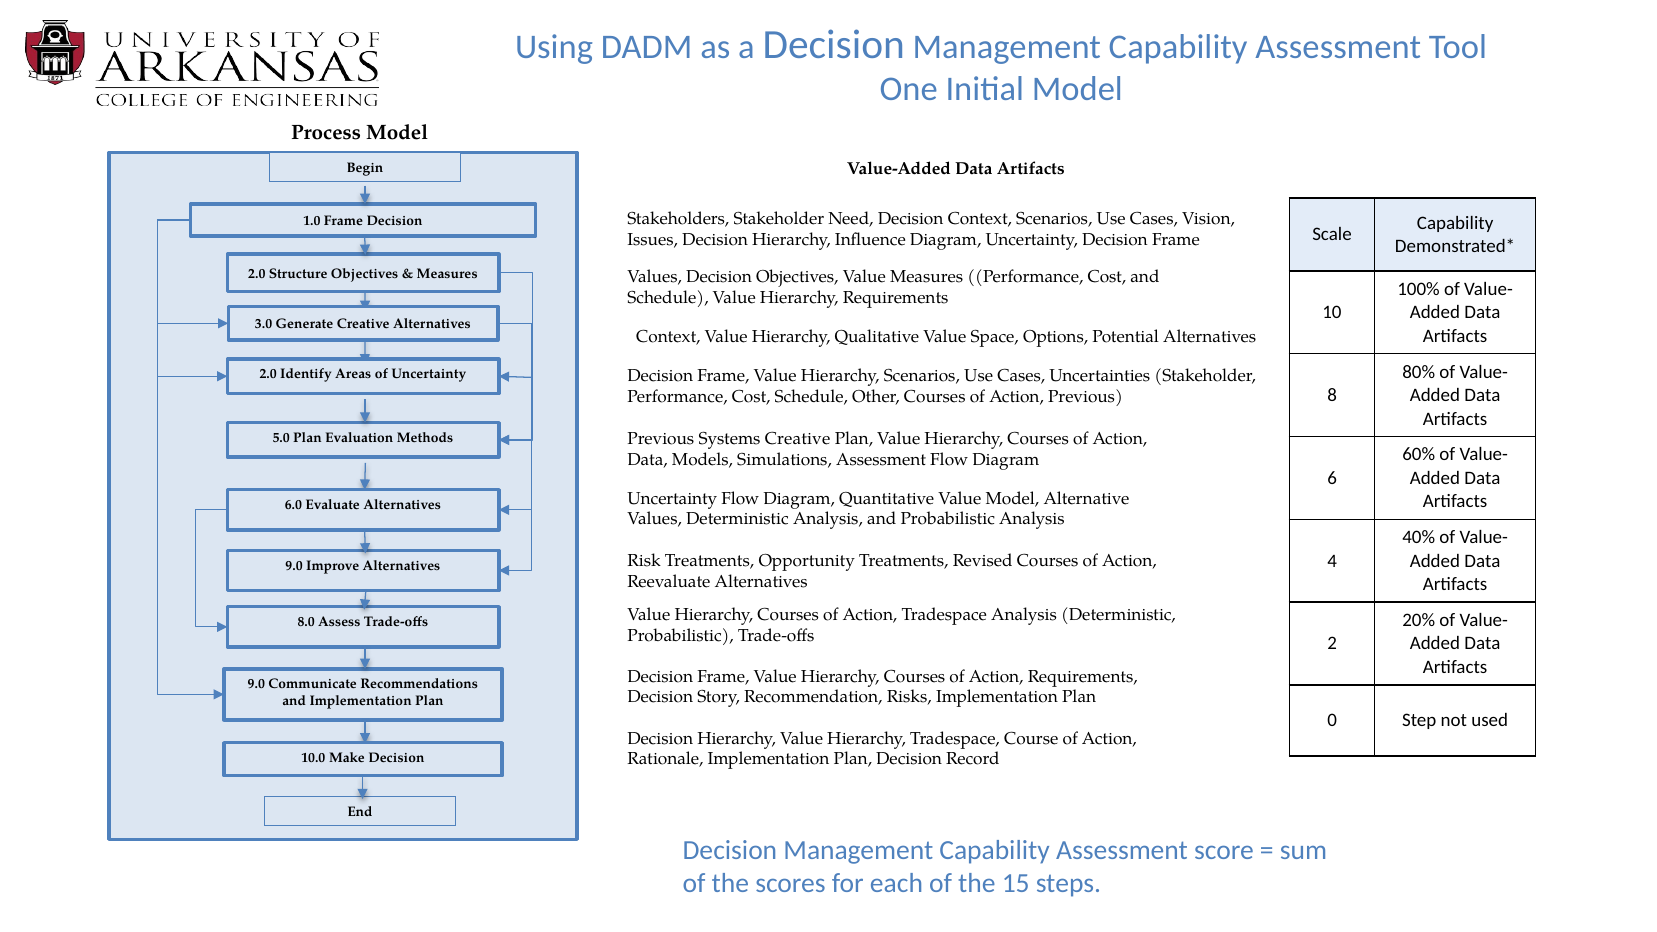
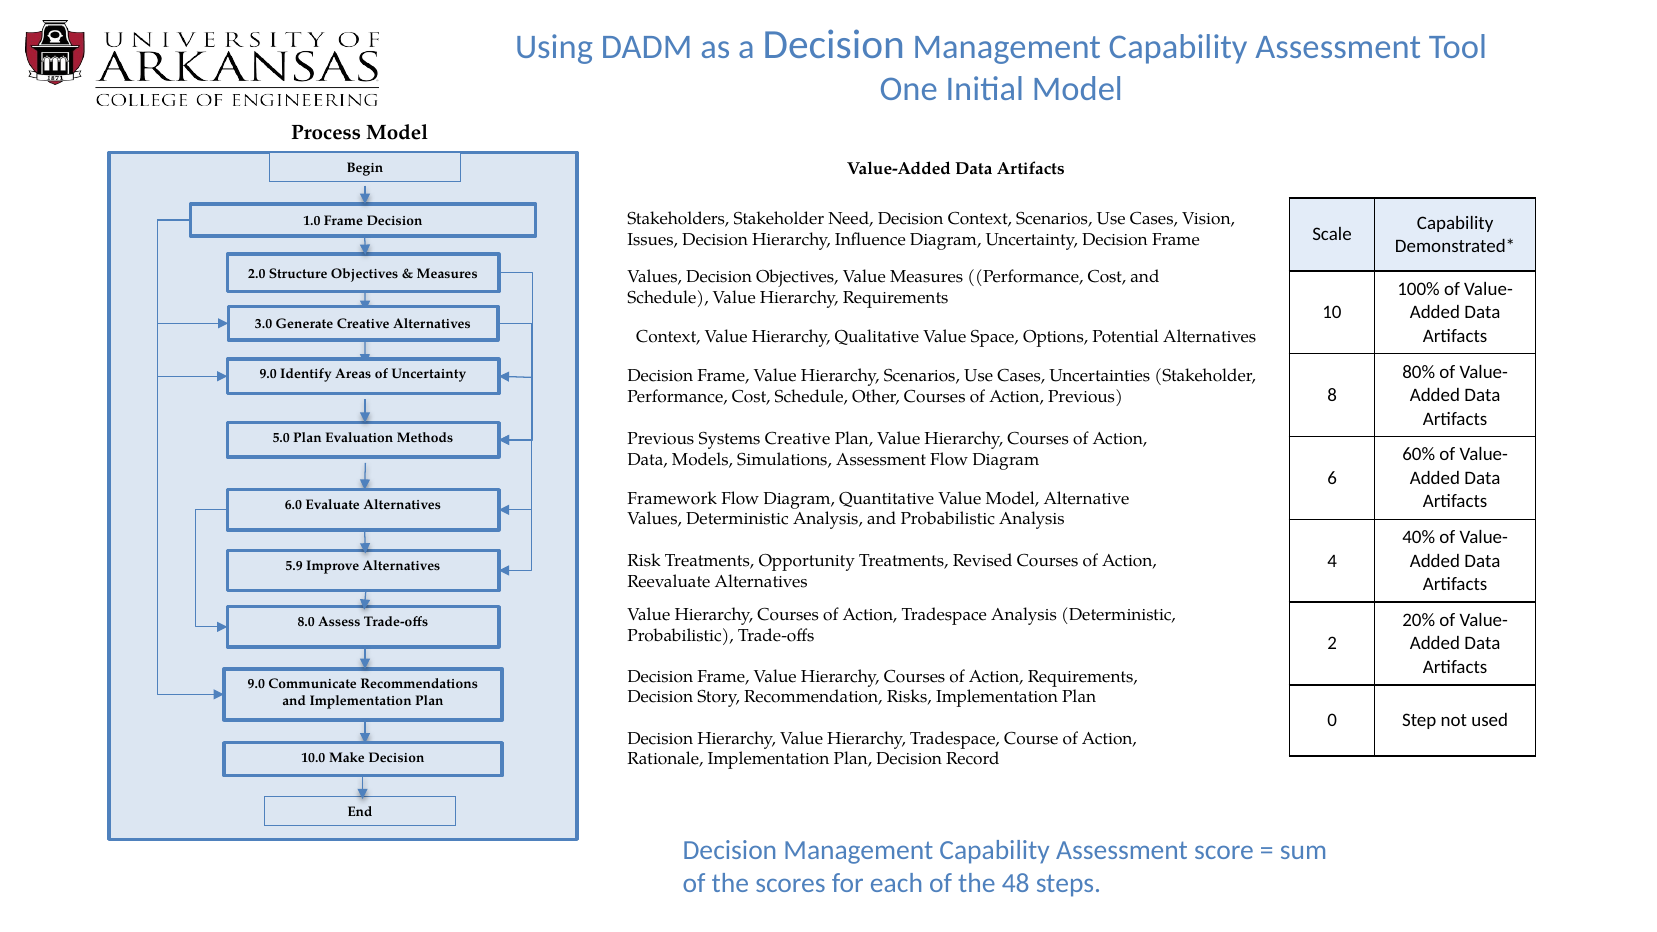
2.0 at (268, 374): 2.0 -> 9.0
Uncertainty at (672, 498): Uncertainty -> Framework
9.0 at (294, 566): 9.0 -> 5.9
15: 15 -> 48
